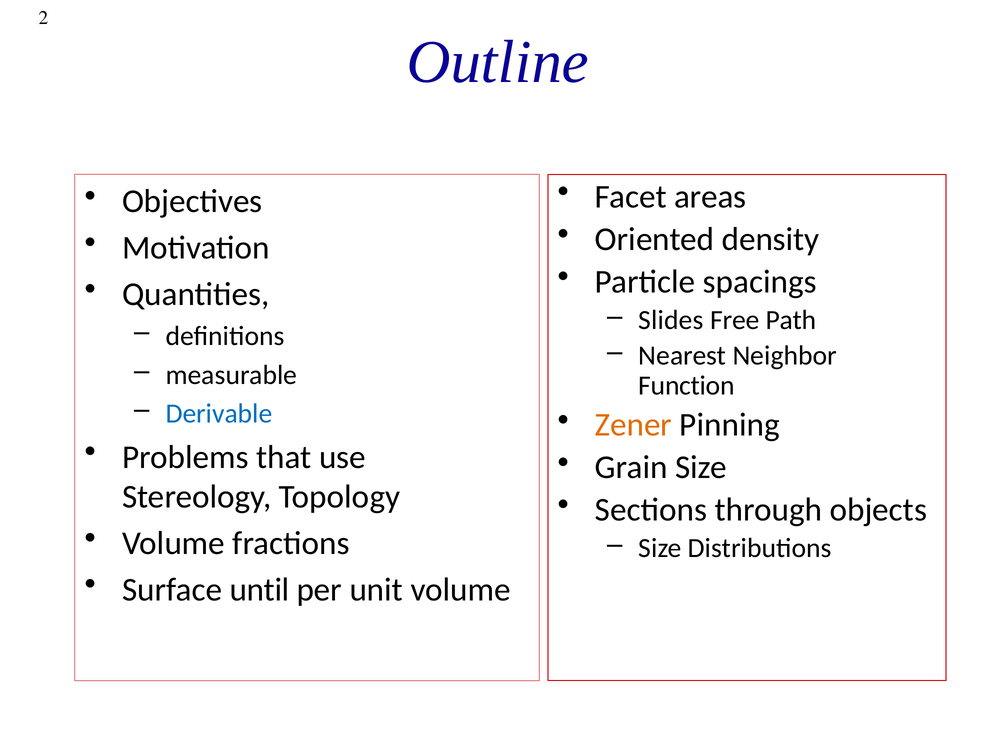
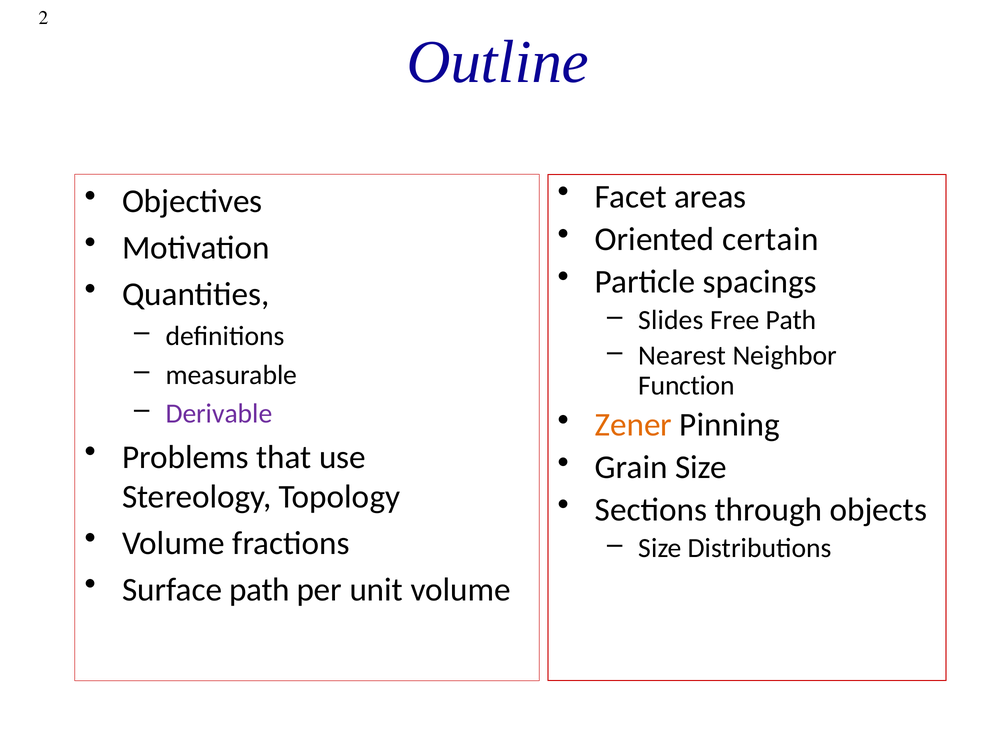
density: density -> certain
Derivable colour: blue -> purple
Surface until: until -> path
